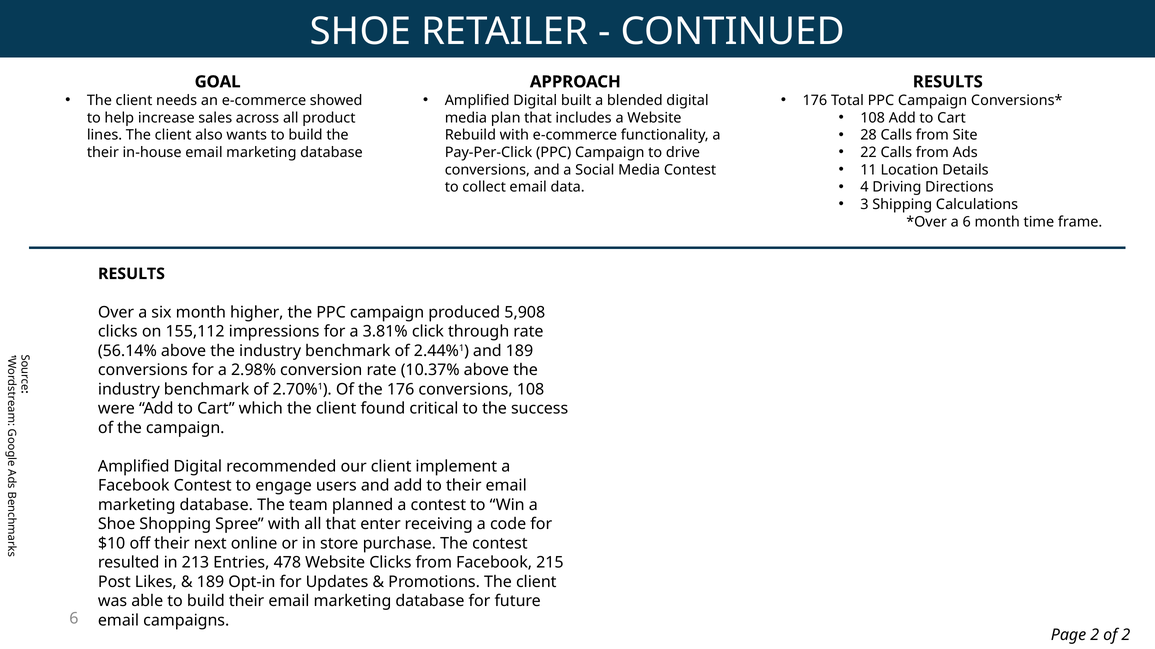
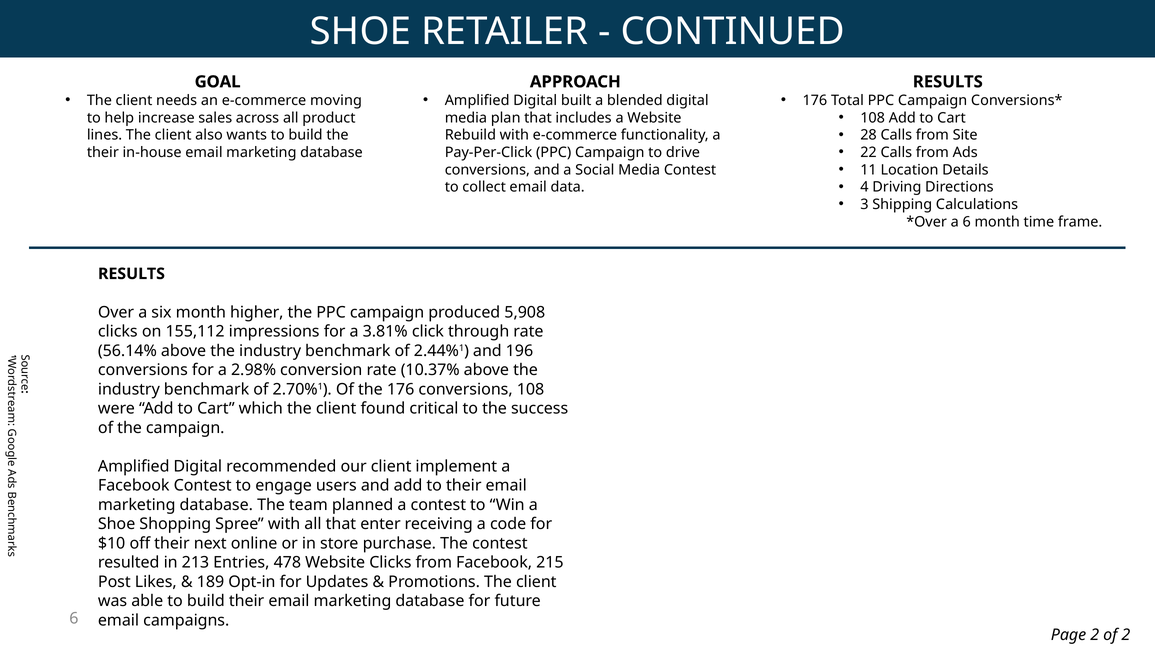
showed: showed -> moving
and 189: 189 -> 196
